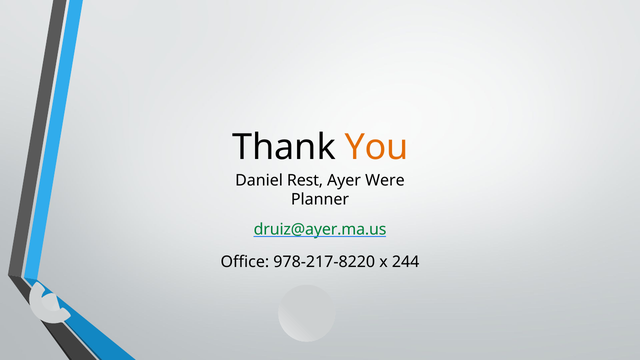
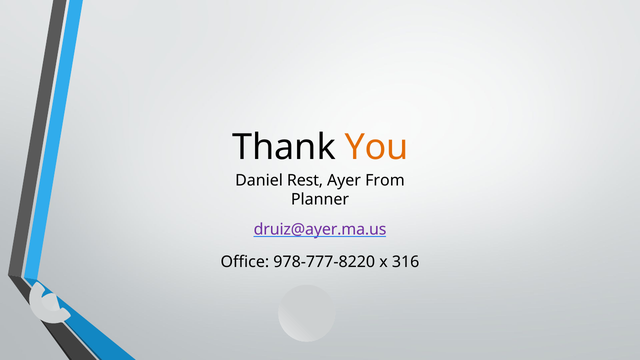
Were: Were -> From
druiz@ayer.ma.us colour: green -> purple
978-217-8220: 978-217-8220 -> 978-777-8220
244: 244 -> 316
